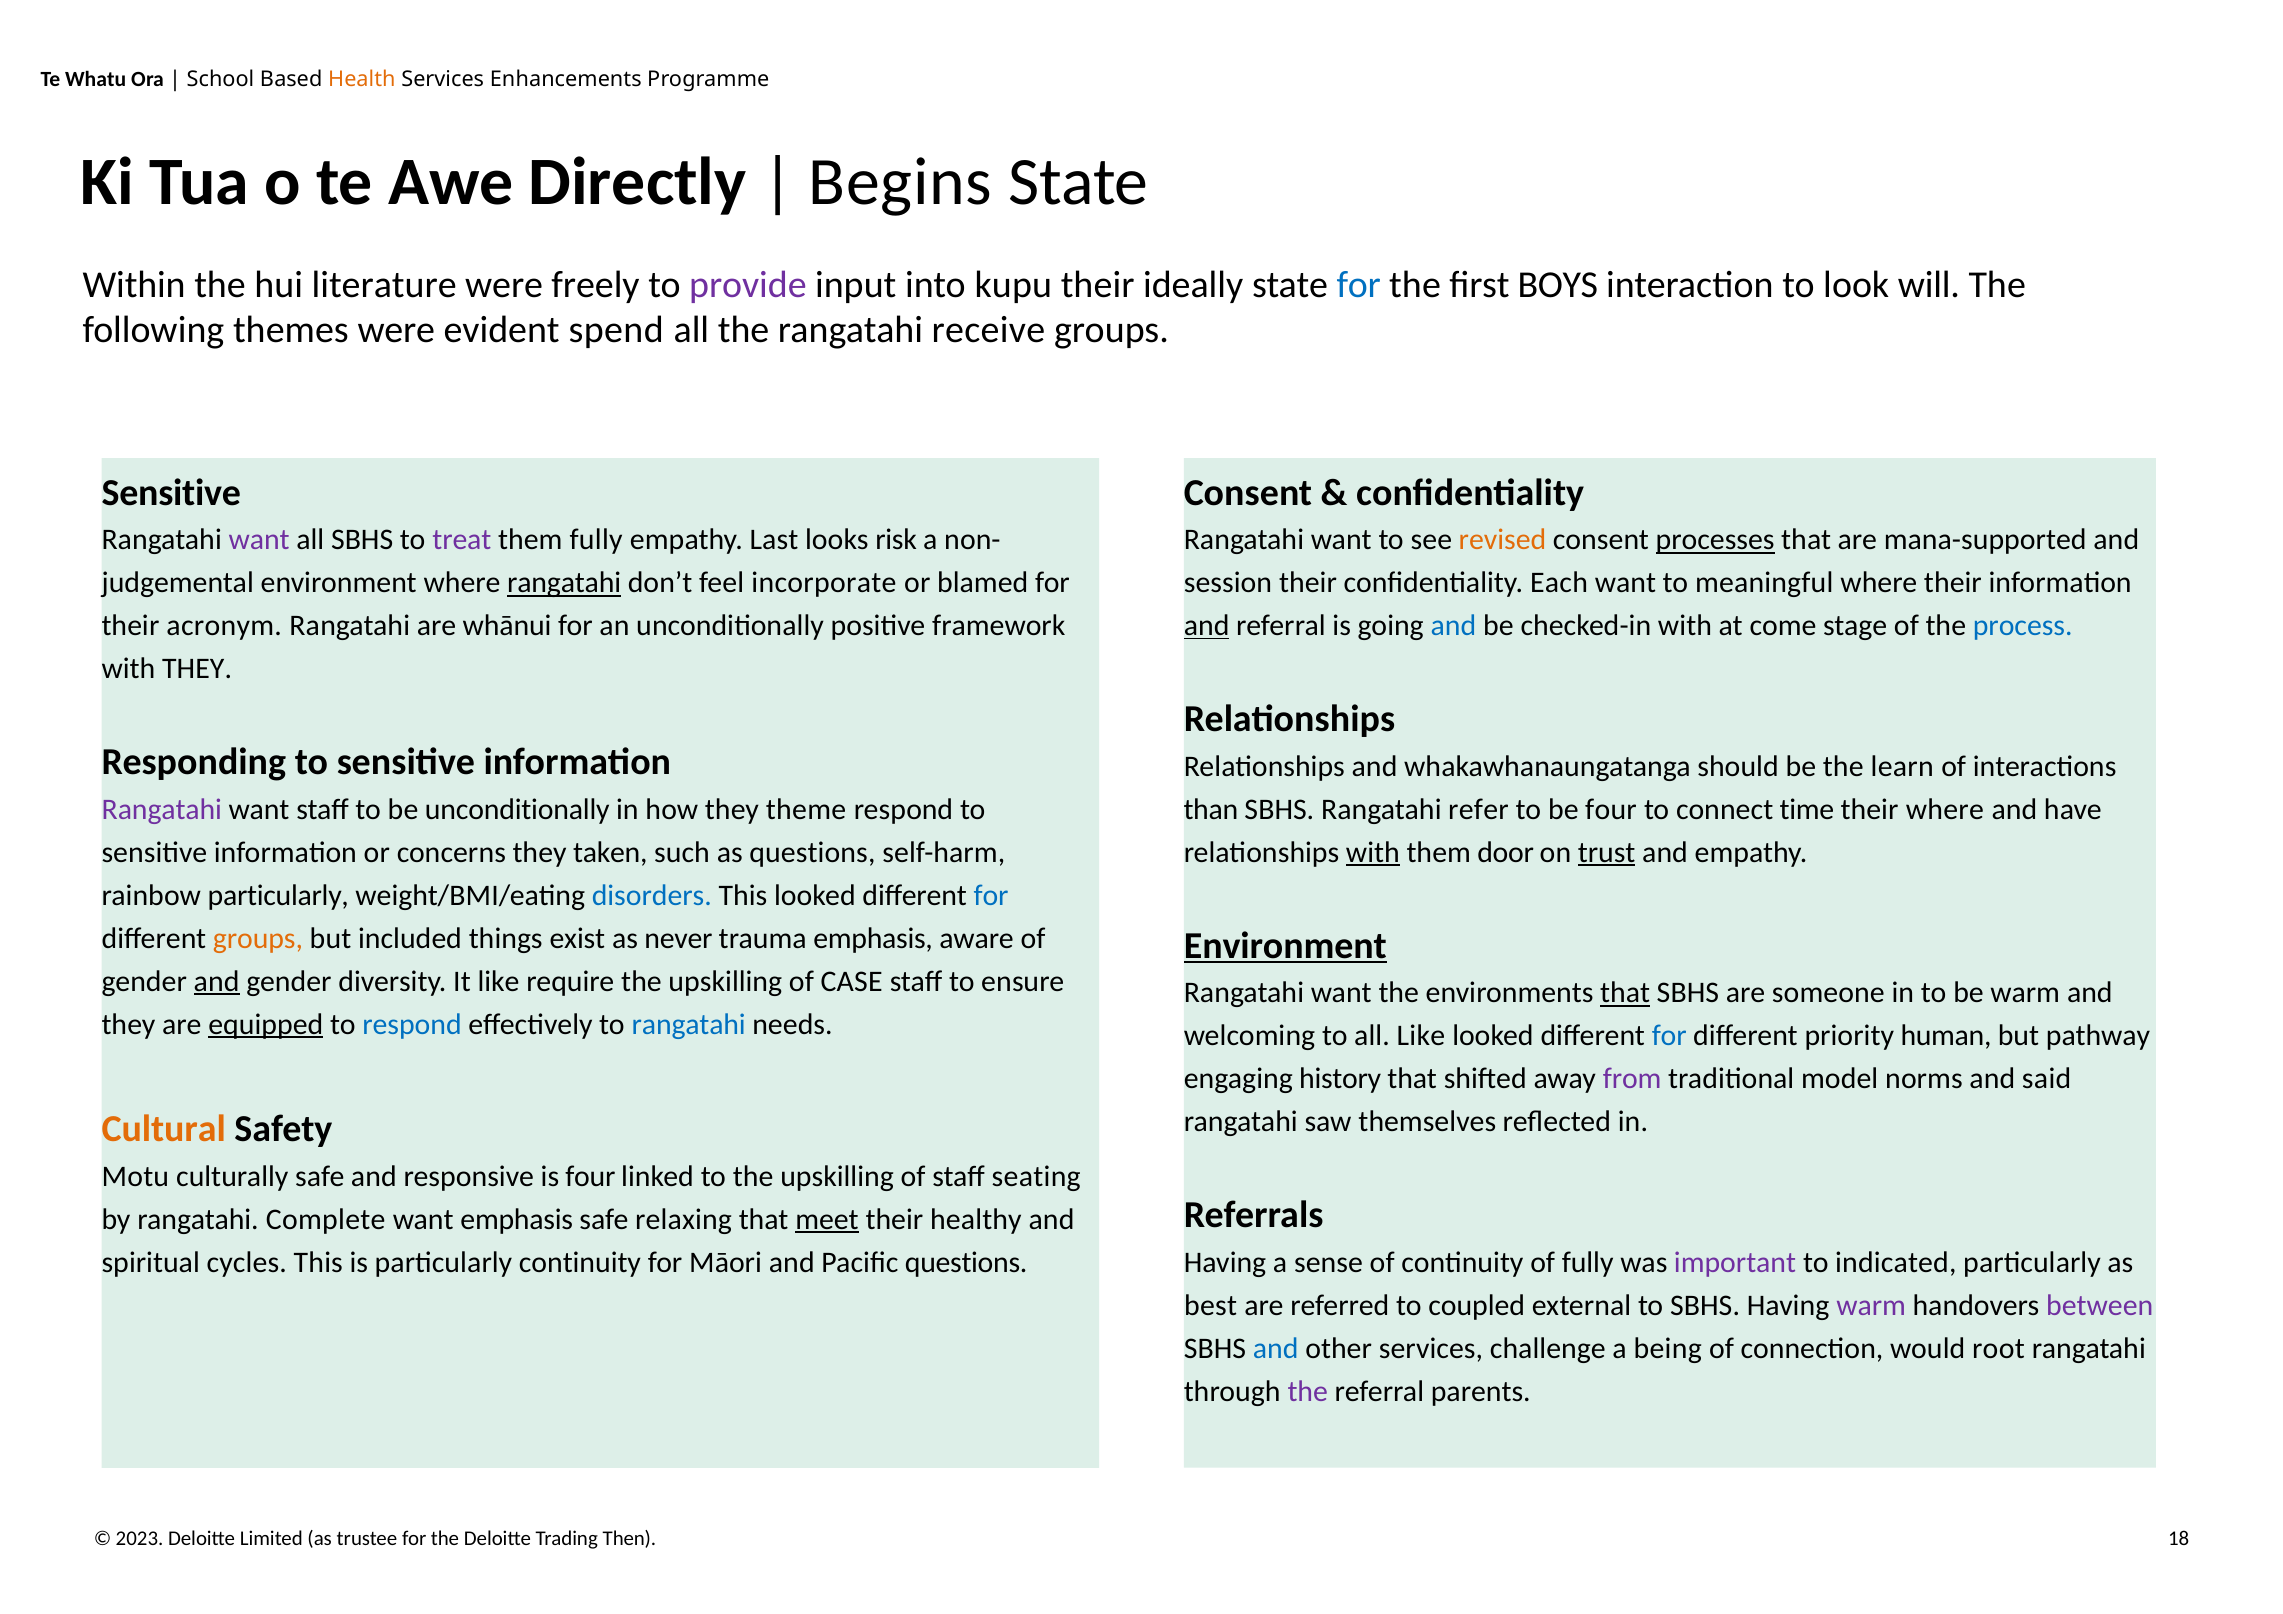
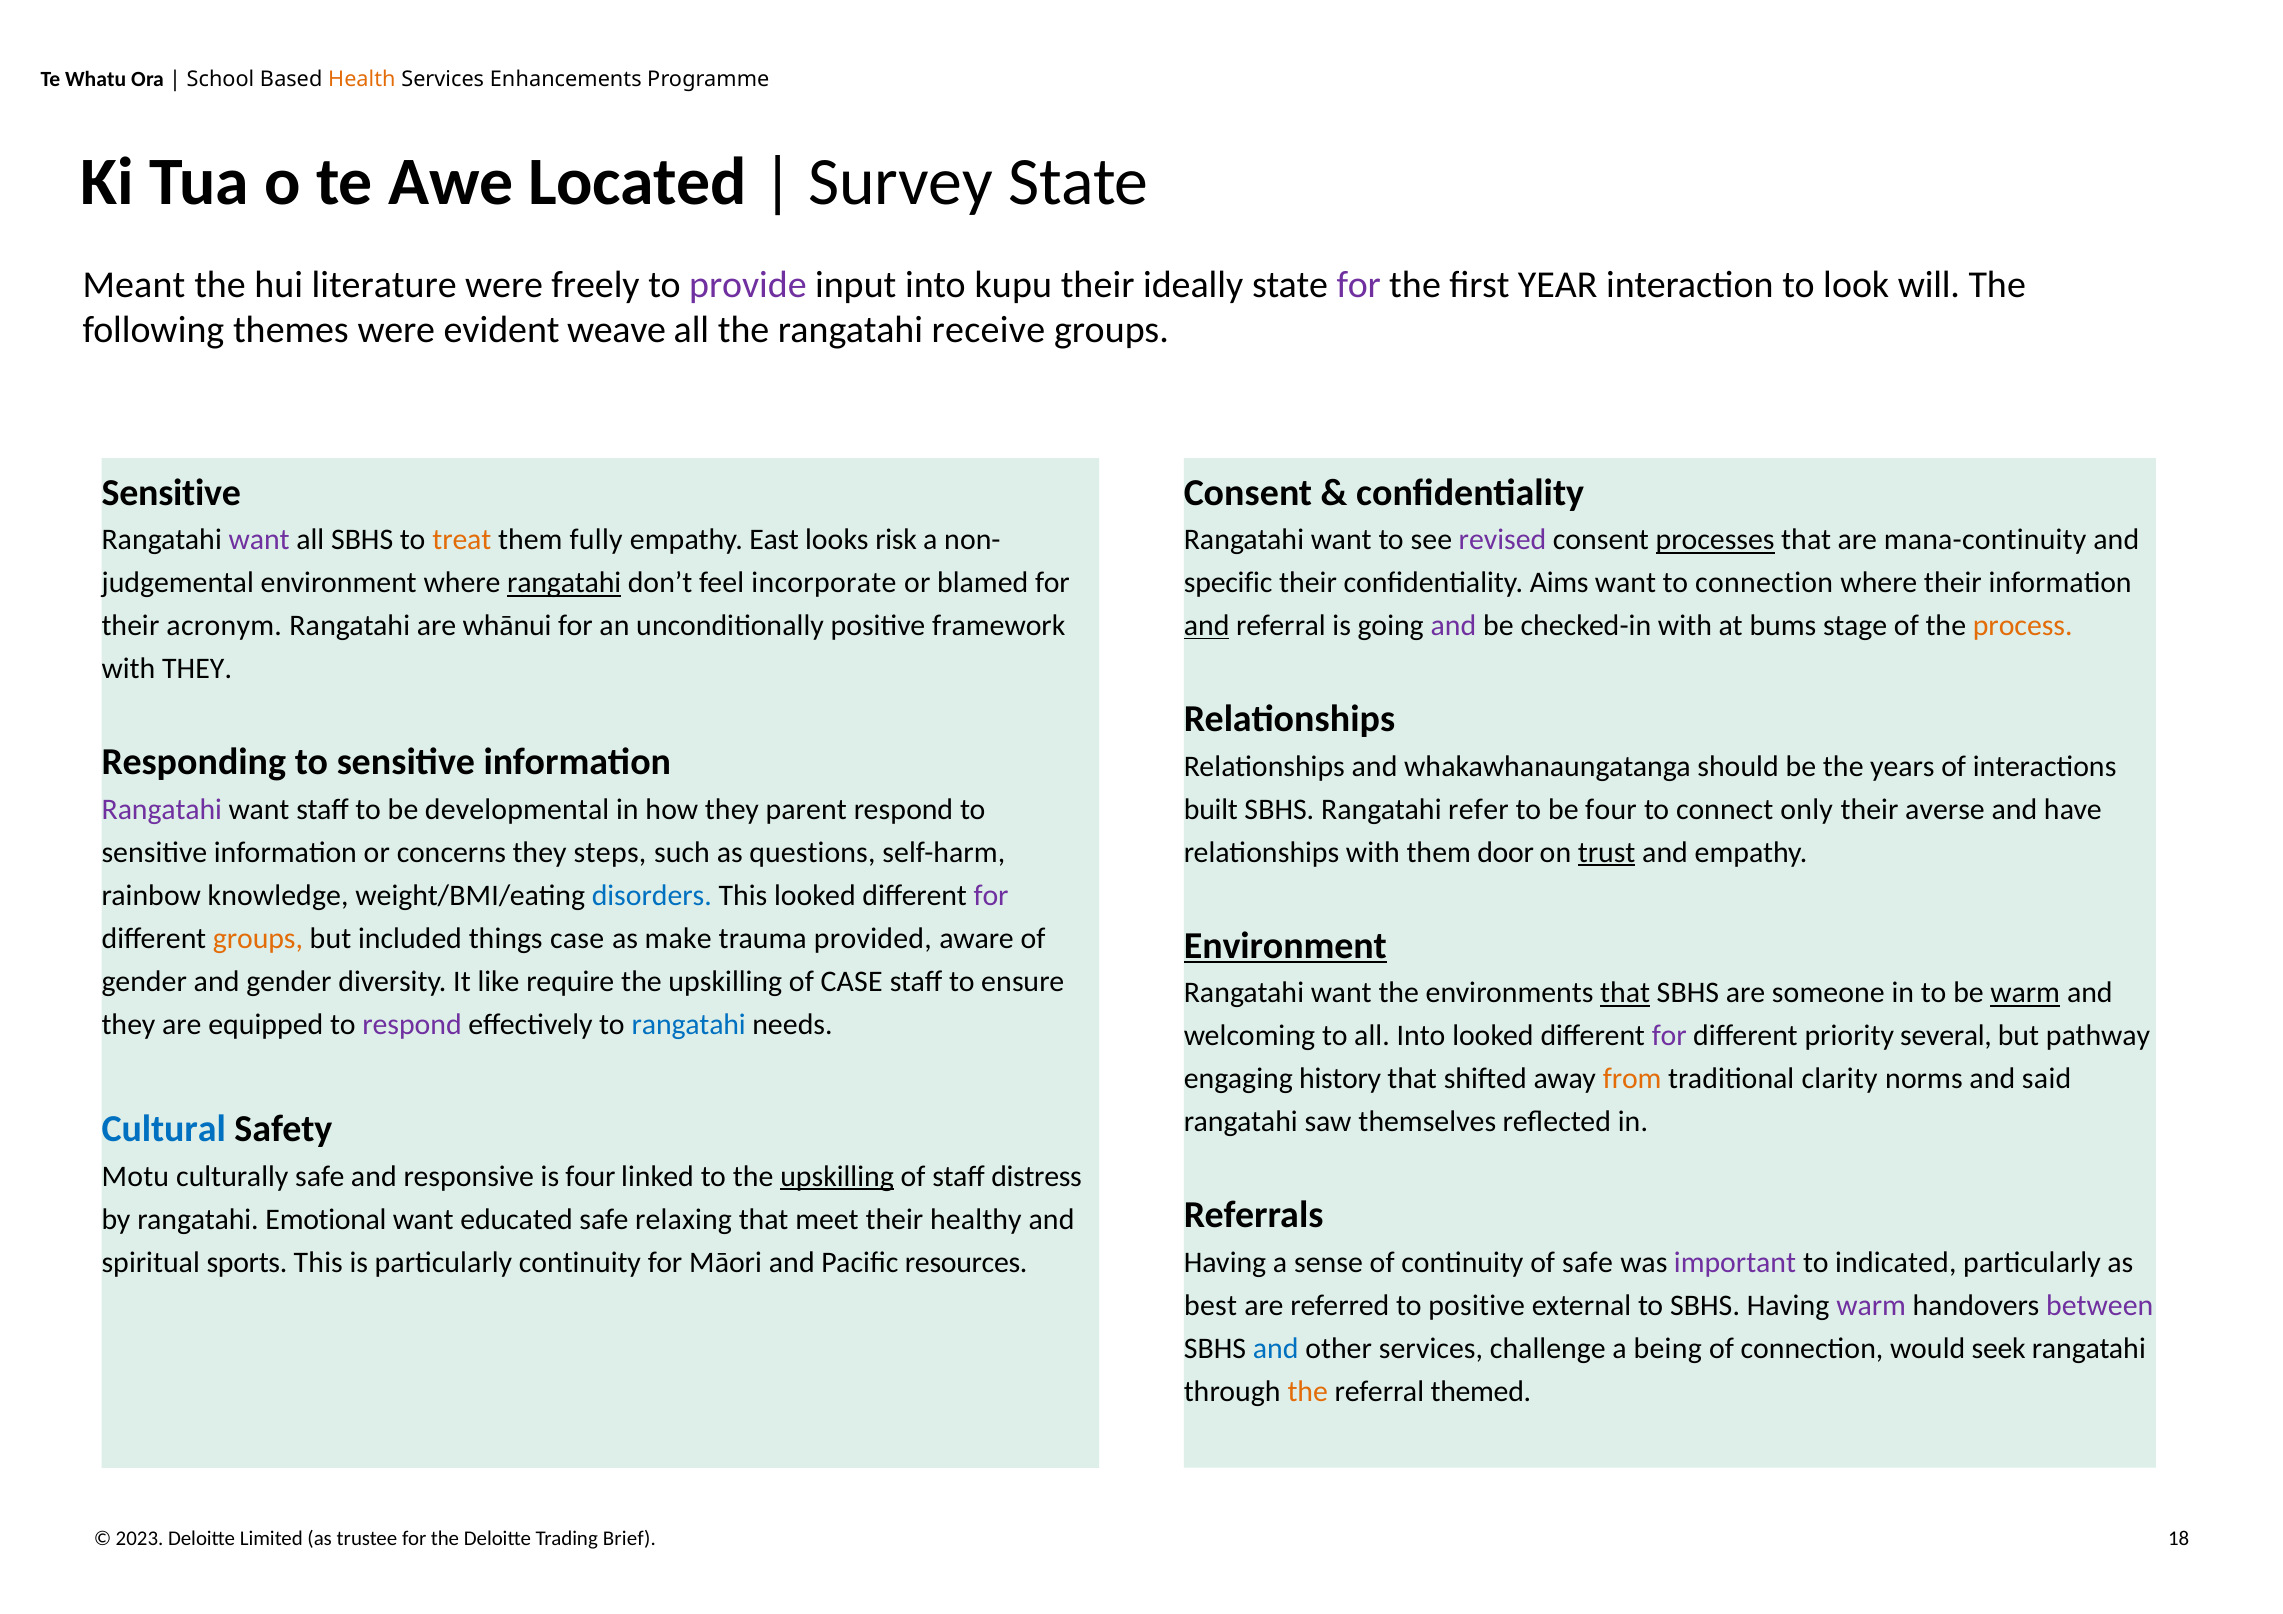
Directly: Directly -> Located
Begins: Begins -> Survey
Within: Within -> Meant
for at (1359, 285) colour: blue -> purple
BOYS: BOYS -> YEAR
spend: spend -> weave
treat colour: purple -> orange
Last: Last -> East
revised colour: orange -> purple
mana-supported: mana-supported -> mana-continuity
session: session -> specific
Each: Each -> Aims
to meaningful: meaningful -> connection
and at (1453, 626) colour: blue -> purple
come: come -> bums
process colour: blue -> orange
learn: learn -> years
than: than -> built
time: time -> only
their where: where -> averse
be unconditionally: unconditionally -> developmental
theme: theme -> parent
taken: taken -> steps
with at (1373, 852) underline: present -> none
rainbow particularly: particularly -> knowledge
for at (991, 895) colour: blue -> purple
things exist: exist -> case
never: never -> make
trauma emphasis: emphasis -> provided
and at (217, 981) underline: present -> none
warm at (2025, 993) underline: none -> present
equipped underline: present -> none
respond at (412, 1024) colour: blue -> purple
all Like: Like -> Into
for at (1669, 1036) colour: blue -> purple
human: human -> several
from colour: purple -> orange
model: model -> clarity
Cultural colour: orange -> blue
upskilling at (837, 1177) underline: none -> present
seating: seating -> distress
Complete: Complete -> Emotional
want emphasis: emphasis -> educated
meet underline: present -> none
cycles: cycles -> sports
Pacific questions: questions -> resources
of fully: fully -> safe
to coupled: coupled -> positive
root: root -> seek
the at (1308, 1391) colour: purple -> orange
parents: parents -> themed
Then: Then -> Brief
